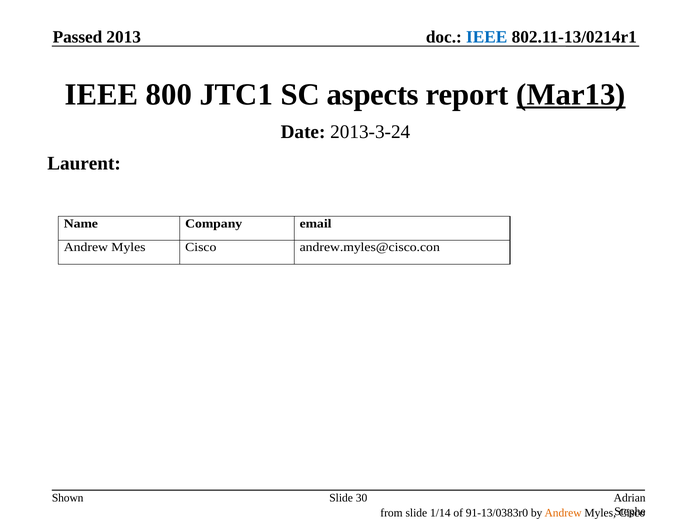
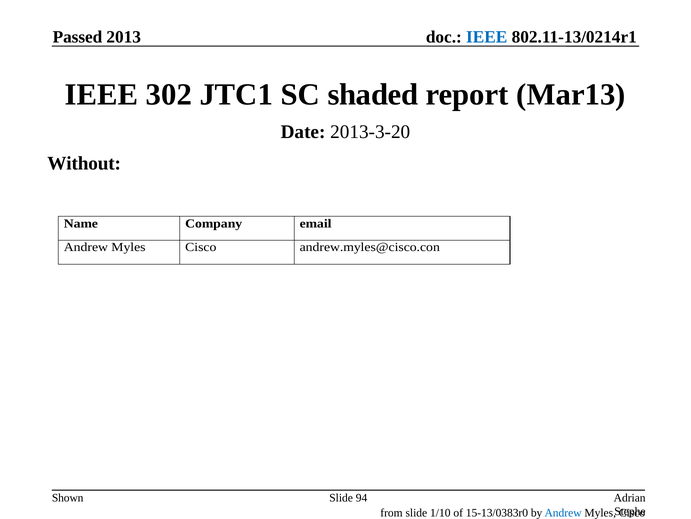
800: 800 -> 302
aspects: aspects -> shaded
Mar13 underline: present -> none
2013-3-24: 2013-3-24 -> 2013-3-20
Laurent: Laurent -> Without
30: 30 -> 94
1/14: 1/14 -> 1/10
91-13/0383r0: 91-13/0383r0 -> 15-13/0383r0
Andrew at (563, 512) colour: orange -> blue
